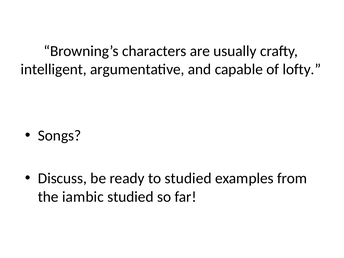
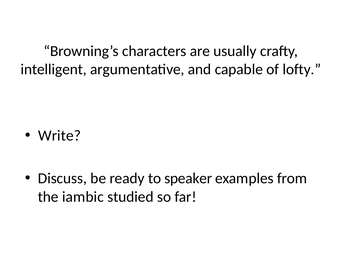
Songs: Songs -> Write
to studied: studied -> speaker
